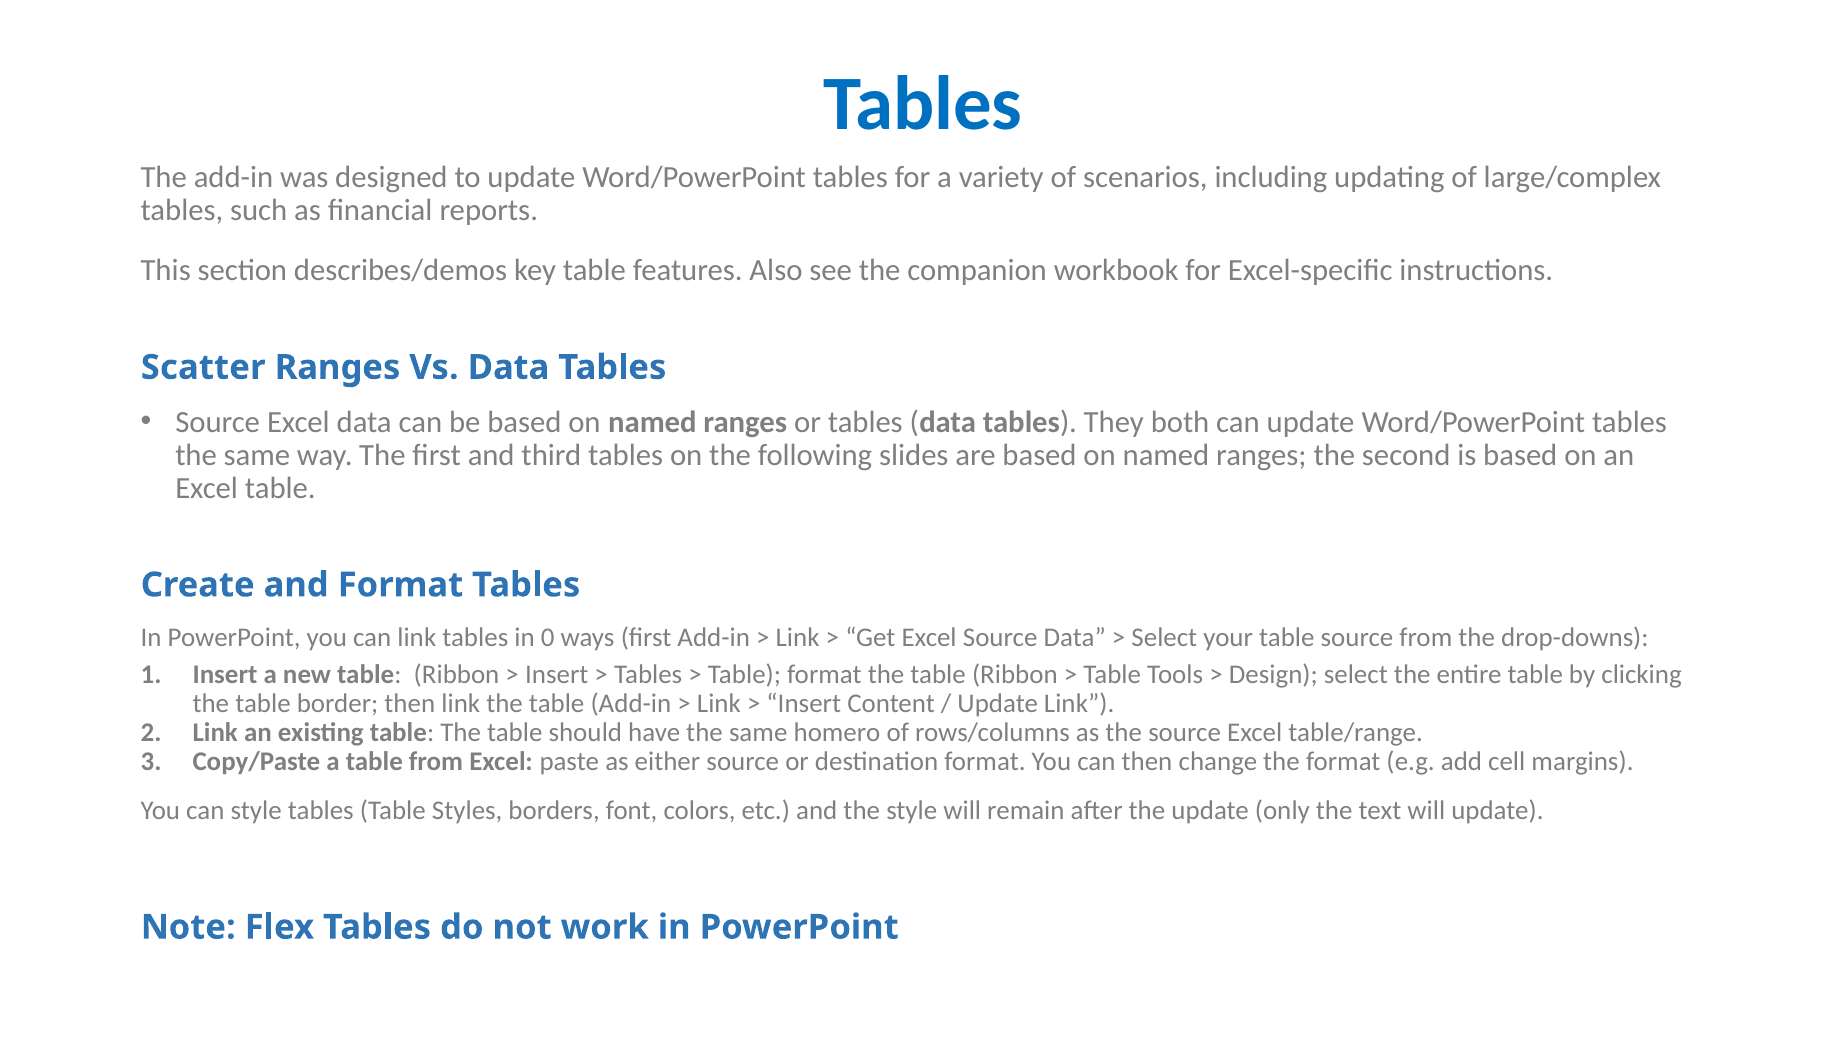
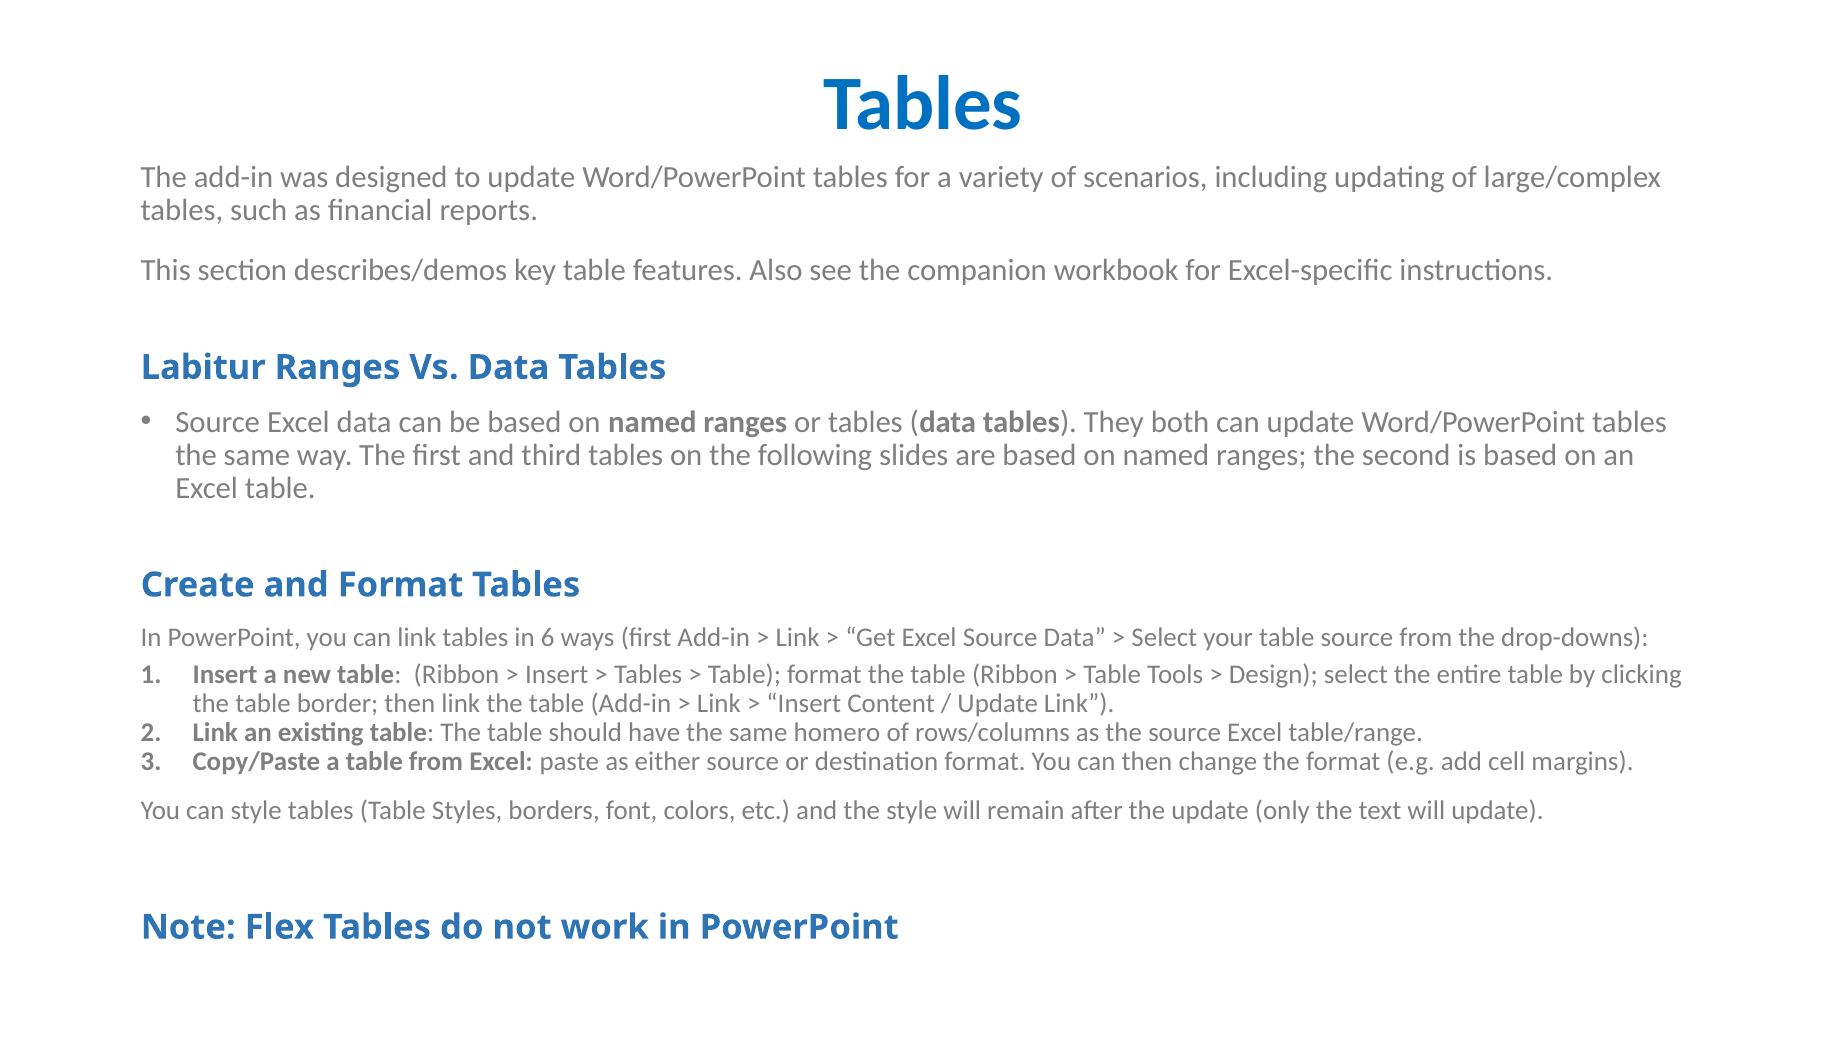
Scatter: Scatter -> Labitur
0: 0 -> 6
